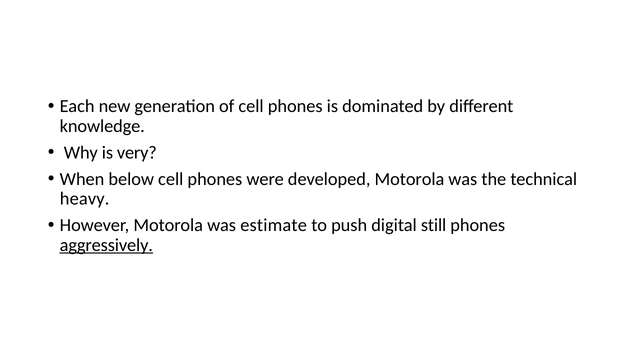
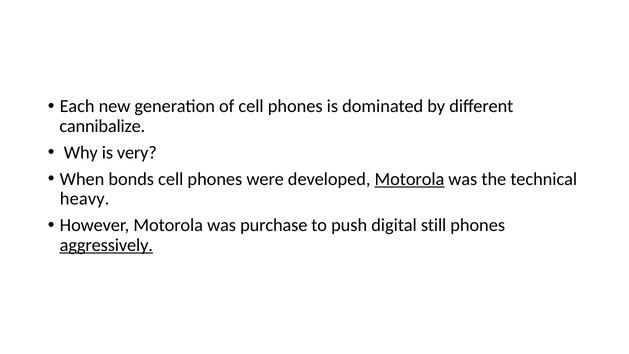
knowledge: knowledge -> cannibalize
below: below -> bonds
Motorola at (409, 179) underline: none -> present
estimate: estimate -> purchase
